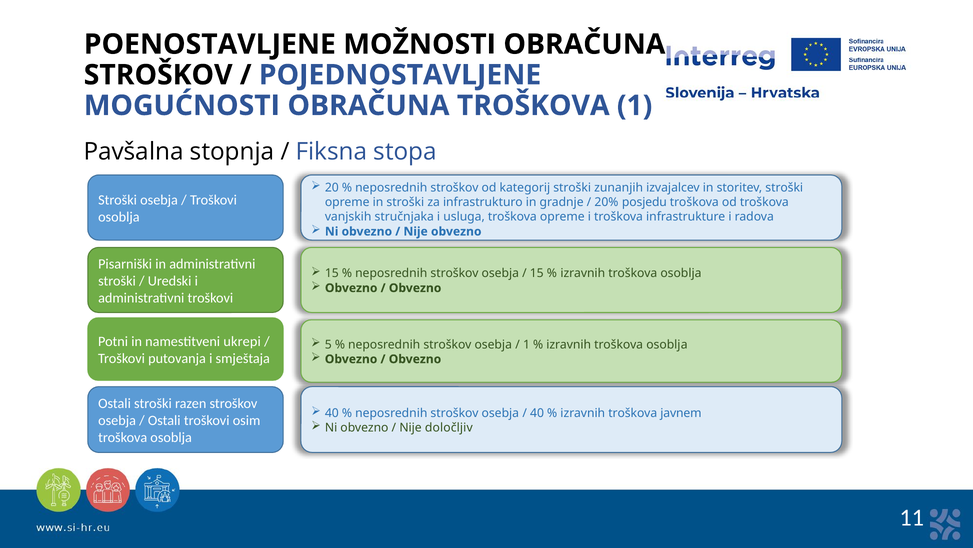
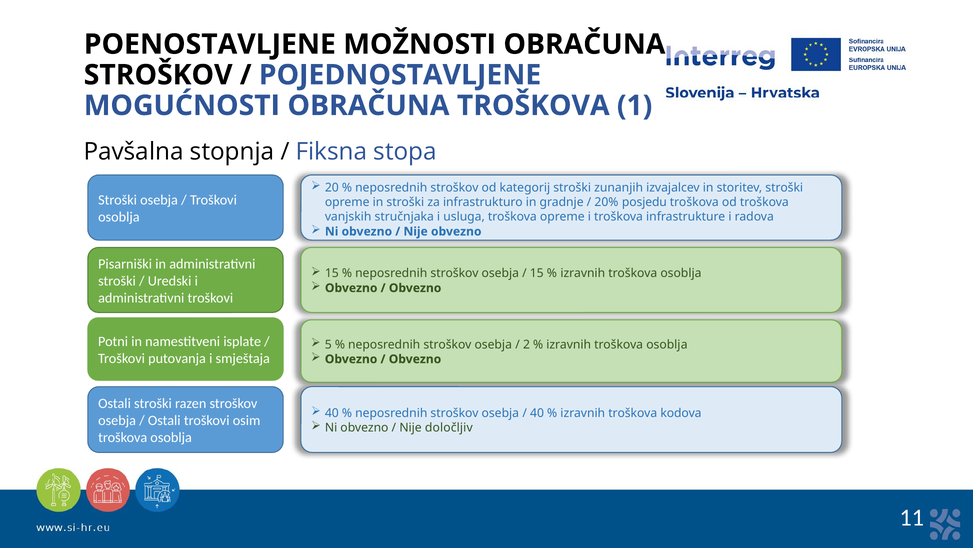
ukrepi: ukrepi -> isplate
1 at (527, 344): 1 -> 2
javnem: javnem -> kodova
